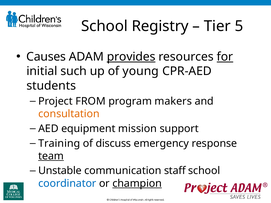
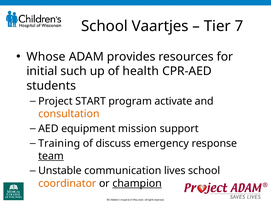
Registry: Registry -> Vaartjes
5: 5 -> 7
Causes: Causes -> Whose
provides underline: present -> none
for underline: present -> none
young: young -> health
FROM: FROM -> START
makers: makers -> activate
staff: staff -> lives
coordinator colour: blue -> orange
